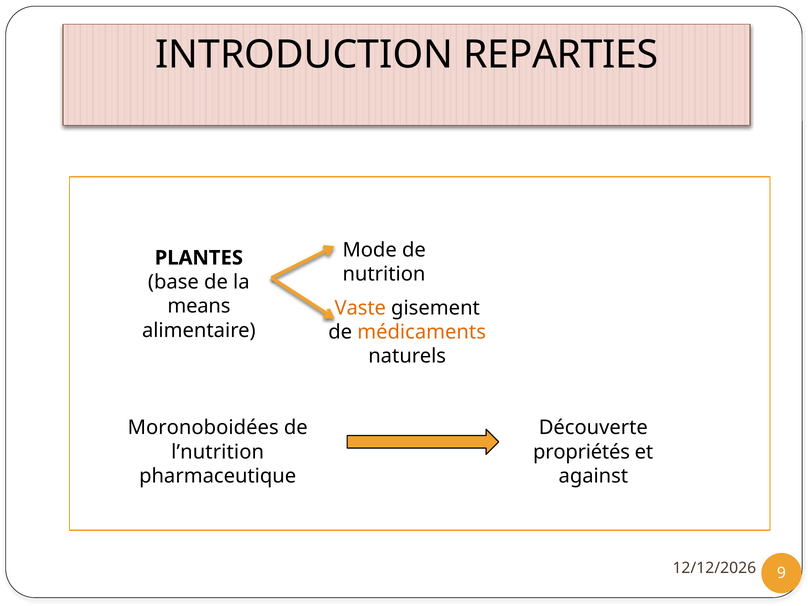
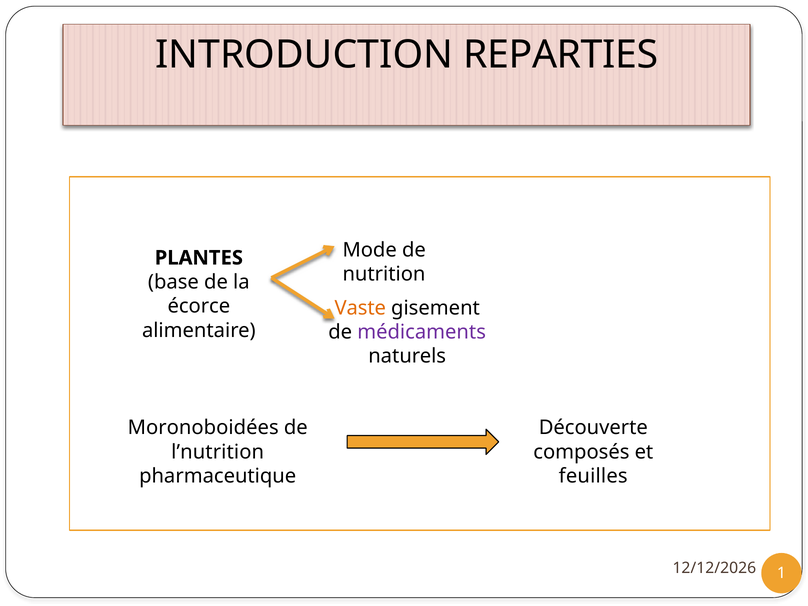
means: means -> écorce
médicaments colour: orange -> purple
propriétés: propriétés -> composés
against: against -> feuilles
9: 9 -> 1
